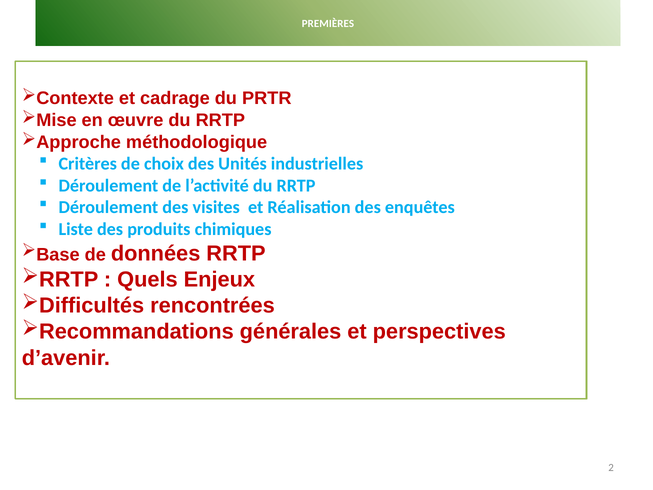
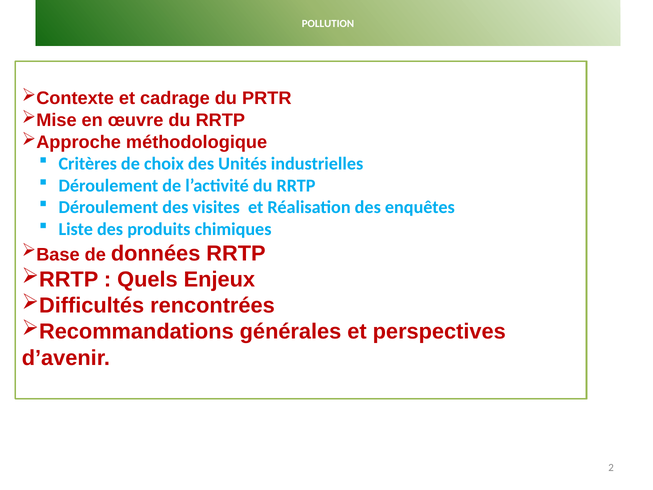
PREMIÈRES: PREMIÈRES -> POLLUTION
